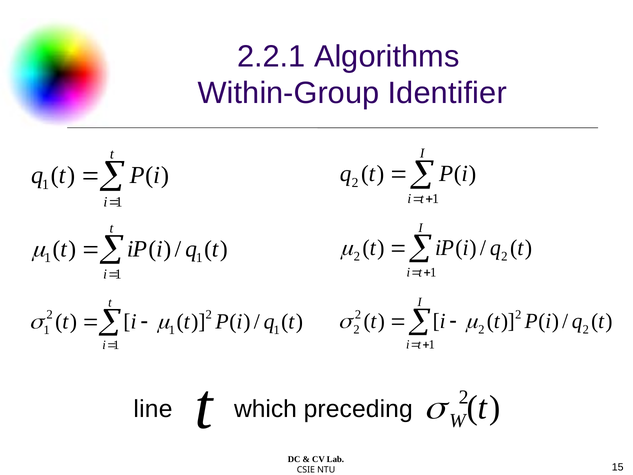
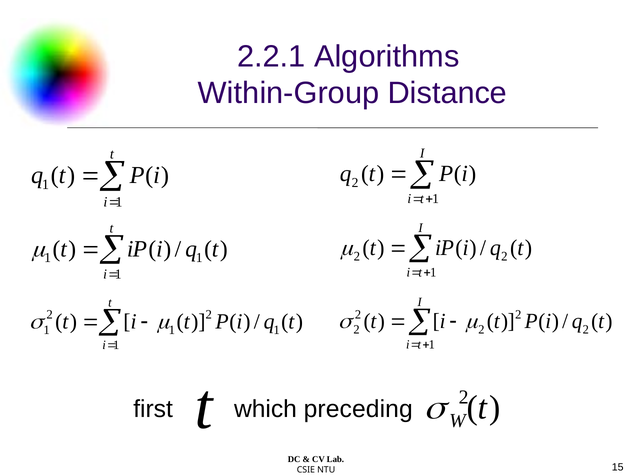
Identifier: Identifier -> Distance
line: line -> first
